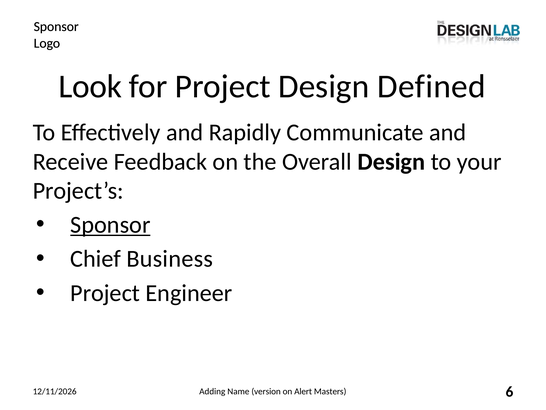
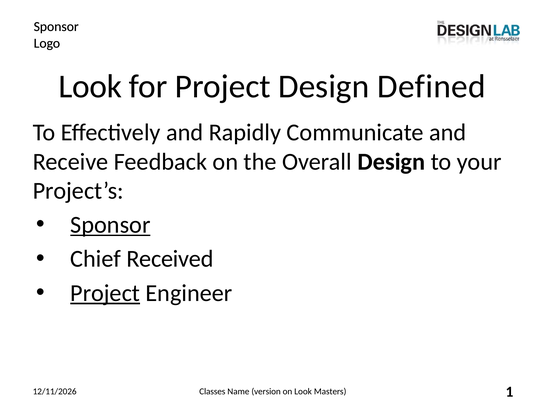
Business: Business -> Received
Project at (105, 293) underline: none -> present
Adding: Adding -> Classes
on Alert: Alert -> Look
6: 6 -> 1
